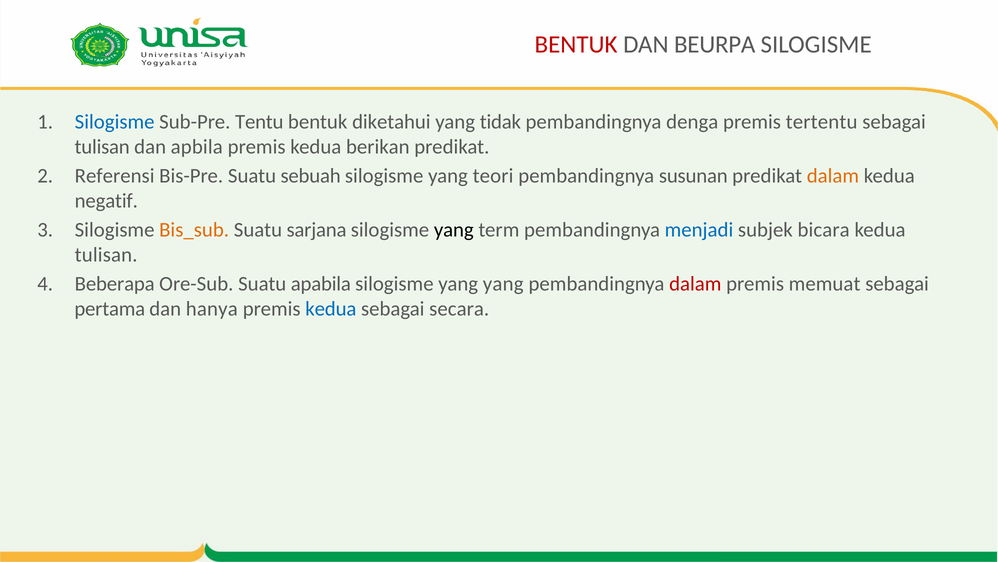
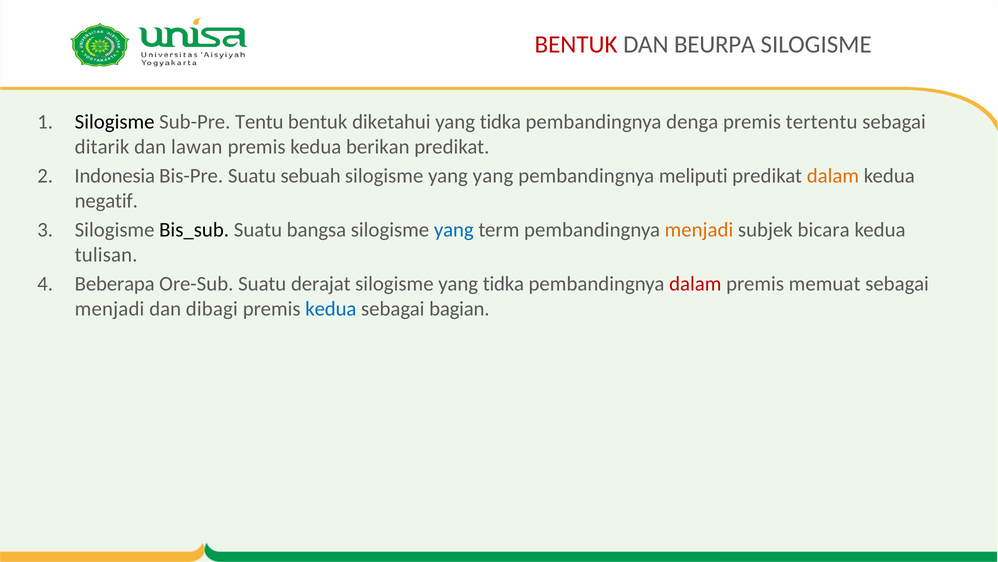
Silogisme at (115, 122) colour: blue -> black
tidak at (500, 122): tidak -> tidka
tulisan at (102, 146): tulisan -> ditarik
apbila: apbila -> lawan
Referensi: Referensi -> Indonesia
yang teori: teori -> yang
susunan: susunan -> meliputi
Bis_sub colour: orange -> black
sarjana: sarjana -> bangsa
yang at (454, 230) colour: black -> blue
menjadi at (699, 230) colour: blue -> orange
apabila: apabila -> derajat
silogisme yang yang: yang -> tidka
pertama at (110, 309): pertama -> menjadi
hanya: hanya -> dibagi
secara: secara -> bagian
